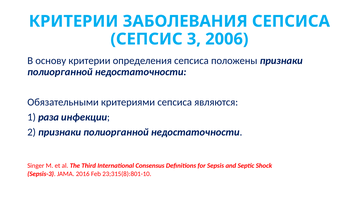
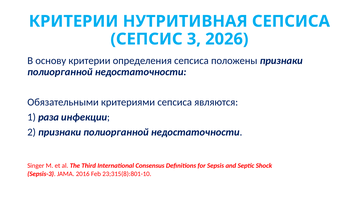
ЗАБОЛЕВАНИЯ: ЗАБОЛЕВАНИЯ -> НУТРИТИВНАЯ
2006: 2006 -> 2026
